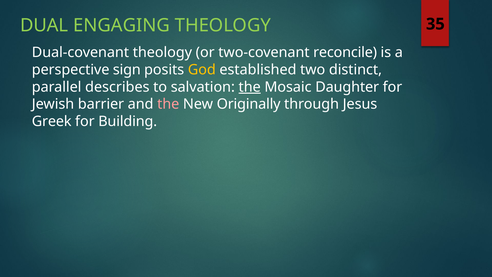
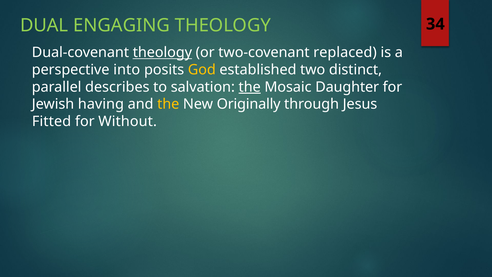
35: 35 -> 34
theology at (162, 52) underline: none -> present
reconcile: reconcile -> replaced
sign: sign -> into
barrier: barrier -> having
the at (168, 104) colour: pink -> yellow
Greek: Greek -> Fitted
Building: Building -> Without
